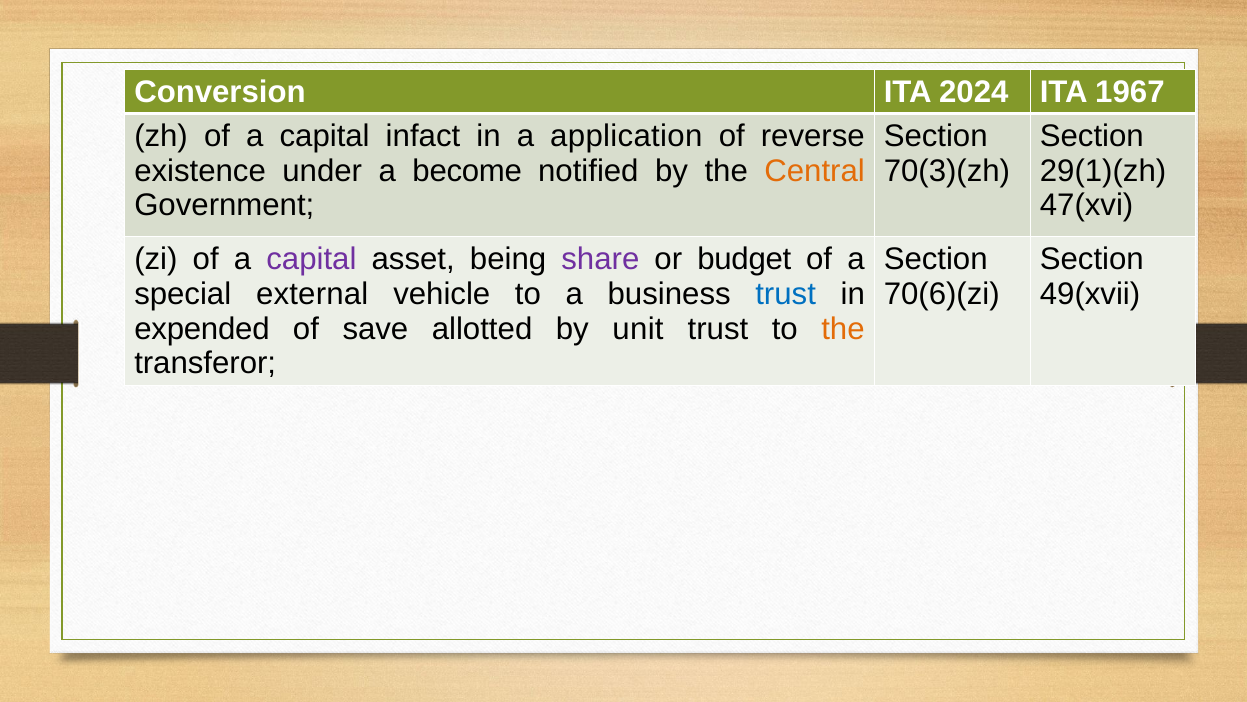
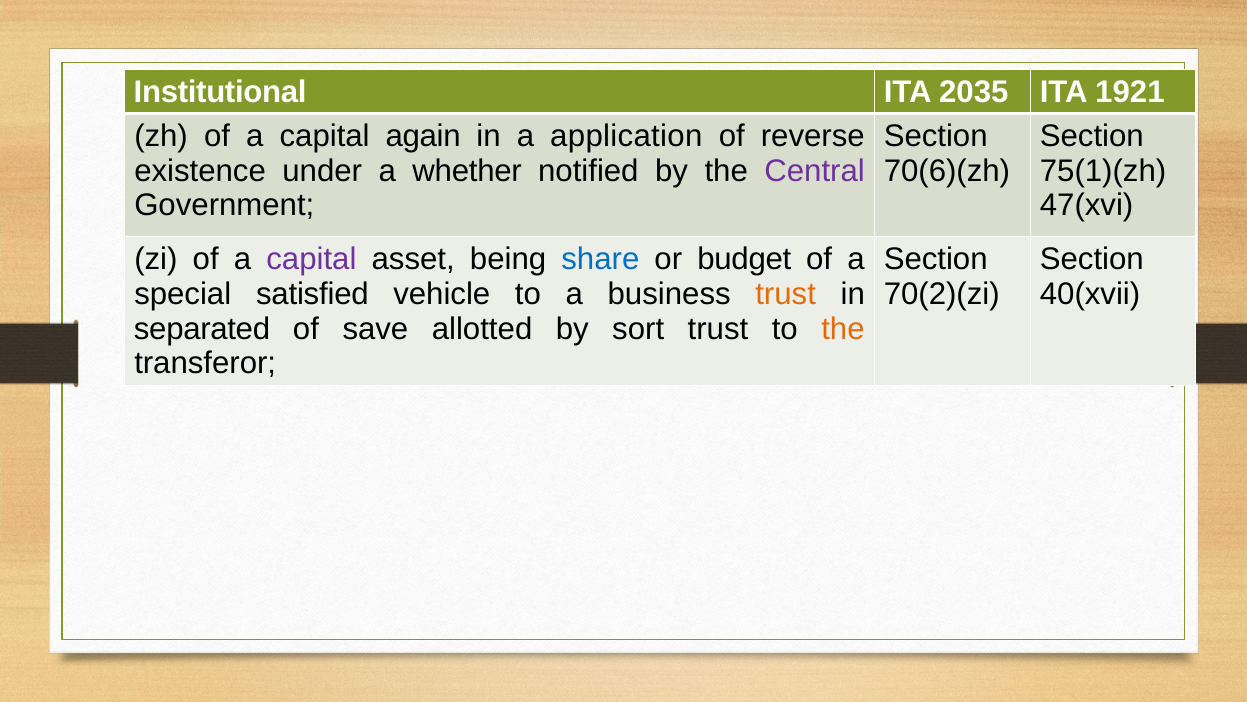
Conversion: Conversion -> Institutional
2024: 2024 -> 2035
1967: 1967 -> 1921
infact: infact -> again
become: become -> whether
Central colour: orange -> purple
70(3)(zh: 70(3)(zh -> 70(6)(zh
29(1)(zh: 29(1)(zh -> 75(1)(zh
share colour: purple -> blue
external: external -> satisfied
trust at (786, 294) colour: blue -> orange
70(6)(zi: 70(6)(zi -> 70(2)(zi
49(xvii: 49(xvii -> 40(xvii
expended: expended -> separated
unit: unit -> sort
